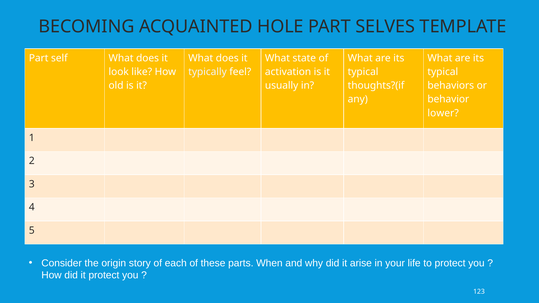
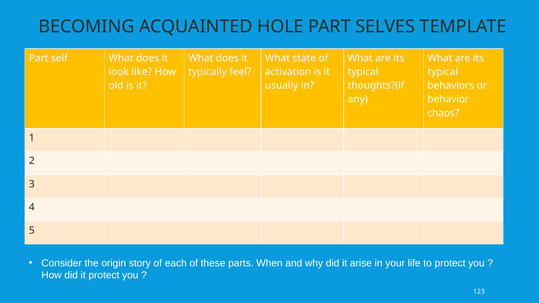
lower: lower -> chaos
